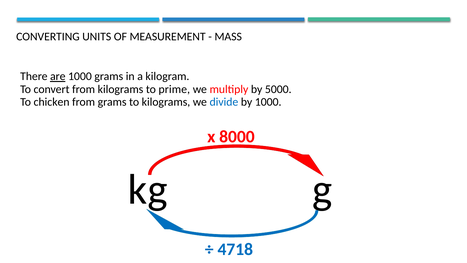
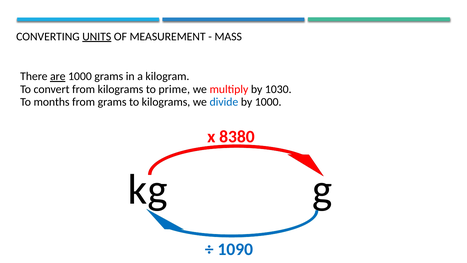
UNITS underline: none -> present
5000: 5000 -> 1030
chicken: chicken -> months
8000: 8000 -> 8380
4718: 4718 -> 1090
